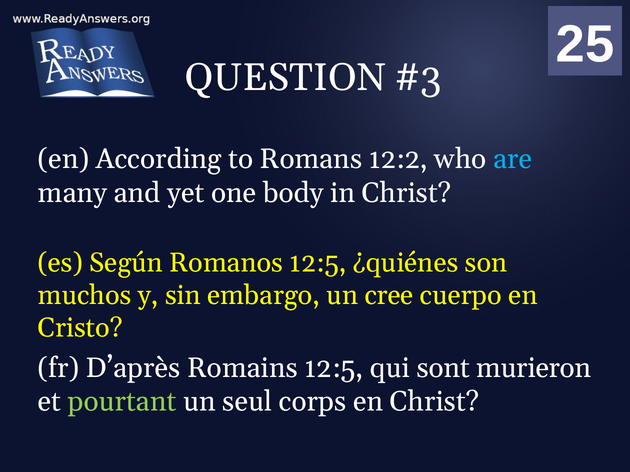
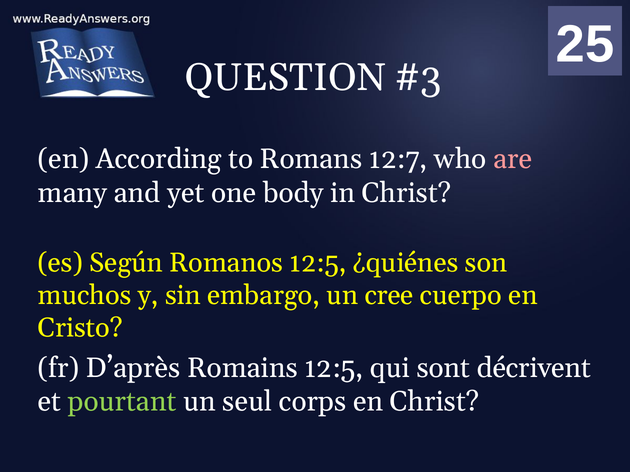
12:2: 12:2 -> 12:7
are colour: light blue -> pink
murieron: murieron -> décrivent
